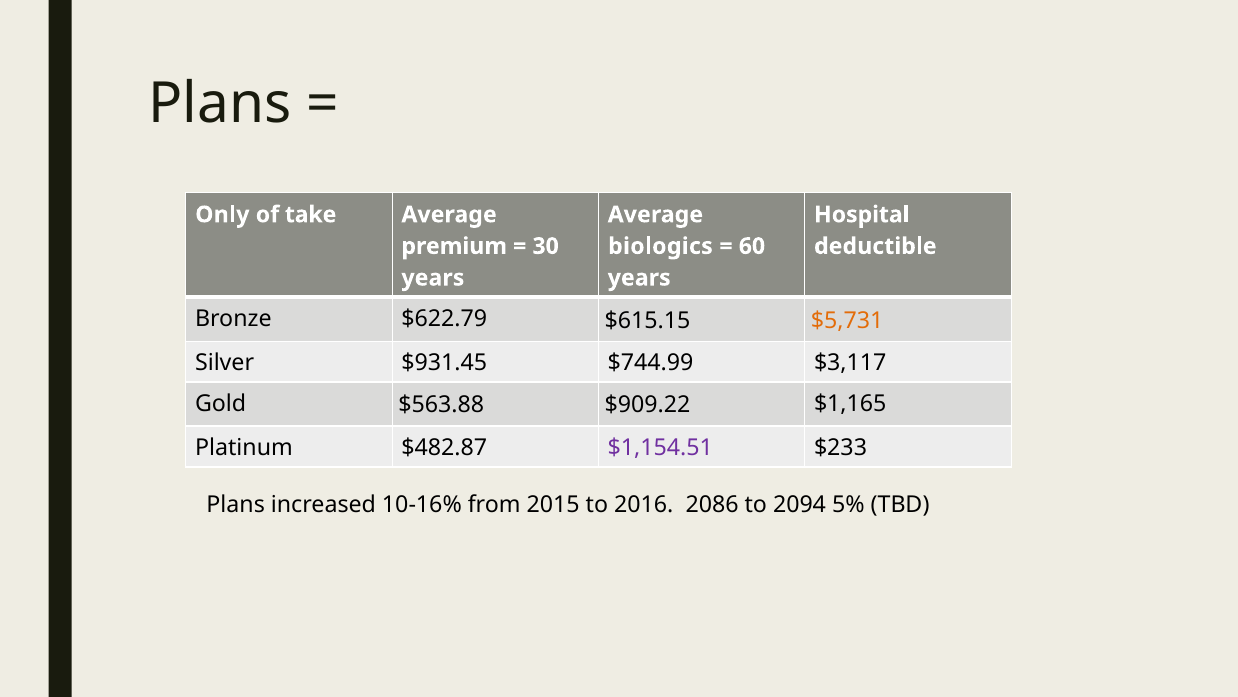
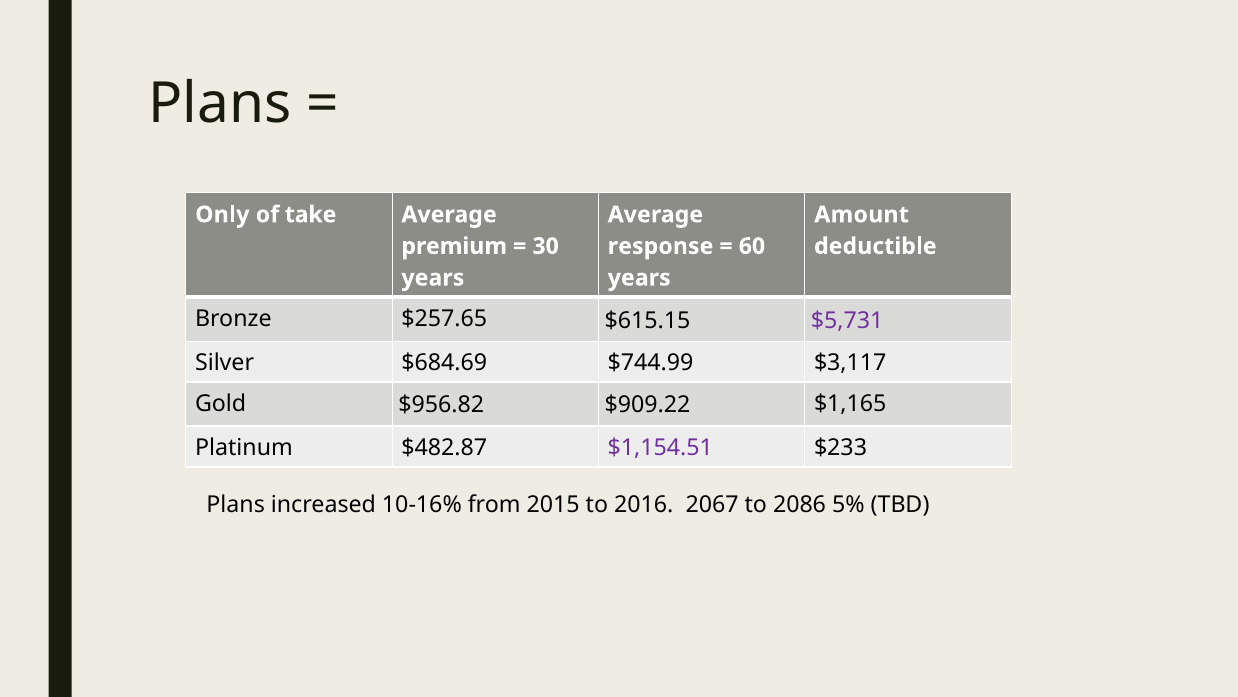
Hospital: Hospital -> Amount
biologics: biologics -> response
$622.79: $622.79 -> $257.65
$5,731 colour: orange -> purple
$931.45: $931.45 -> $684.69
$563.88: $563.88 -> $956.82
2086: 2086 -> 2067
2094: 2094 -> 2086
